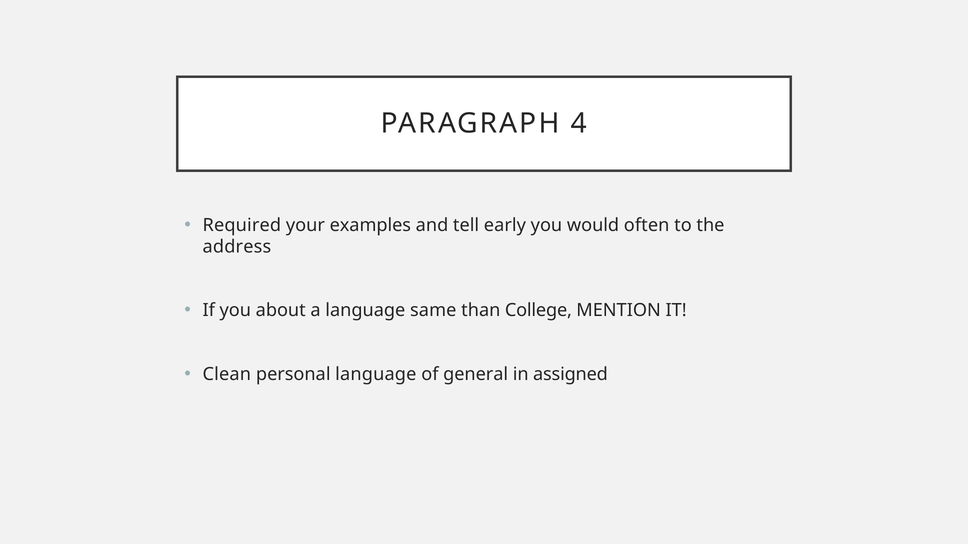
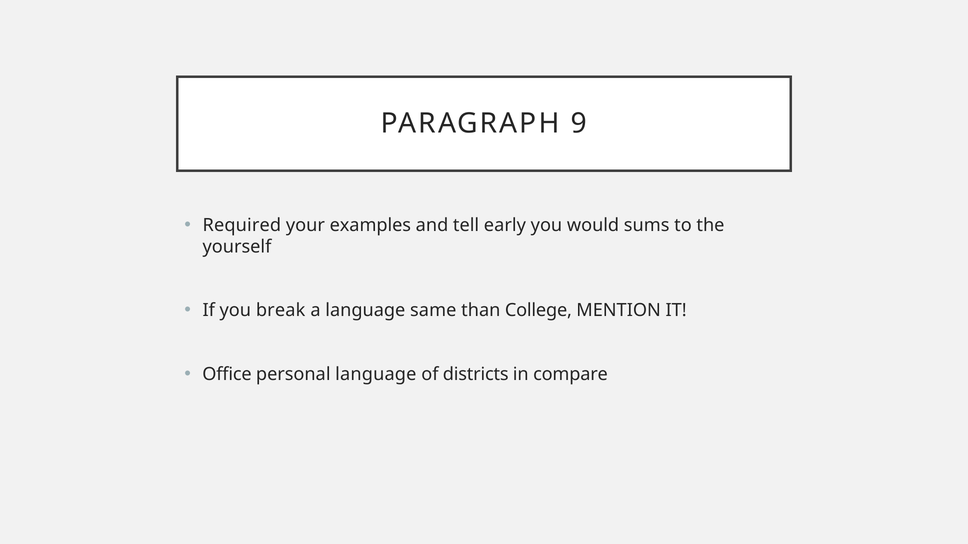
4: 4 -> 9
often: often -> sums
address: address -> yourself
about: about -> break
Clean: Clean -> Office
general: general -> districts
assigned: assigned -> compare
